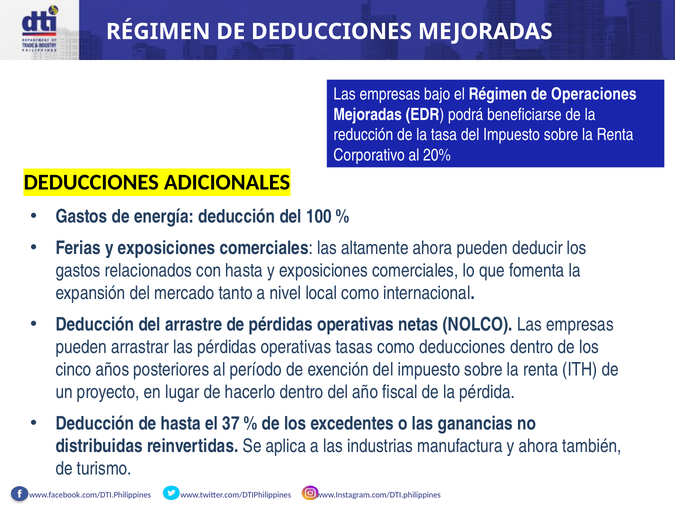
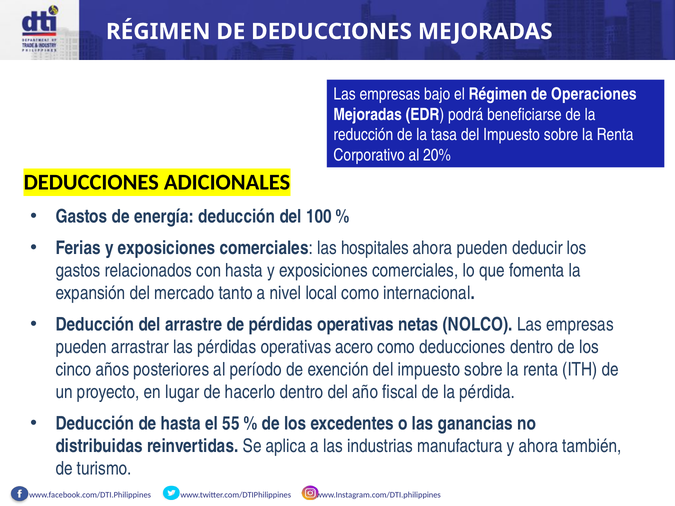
altamente: altamente -> hospitales
tasas: tasas -> acero
37: 37 -> 55
